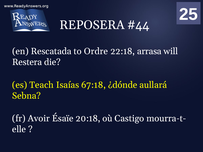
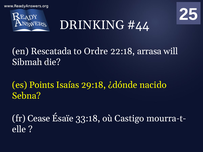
REPOSERA: REPOSERA -> DRINKING
Restera: Restera -> Sibmah
Teach: Teach -> Points
67:18: 67:18 -> 29:18
aullará: aullará -> nacido
Avoir: Avoir -> Cease
20:18: 20:18 -> 33:18
